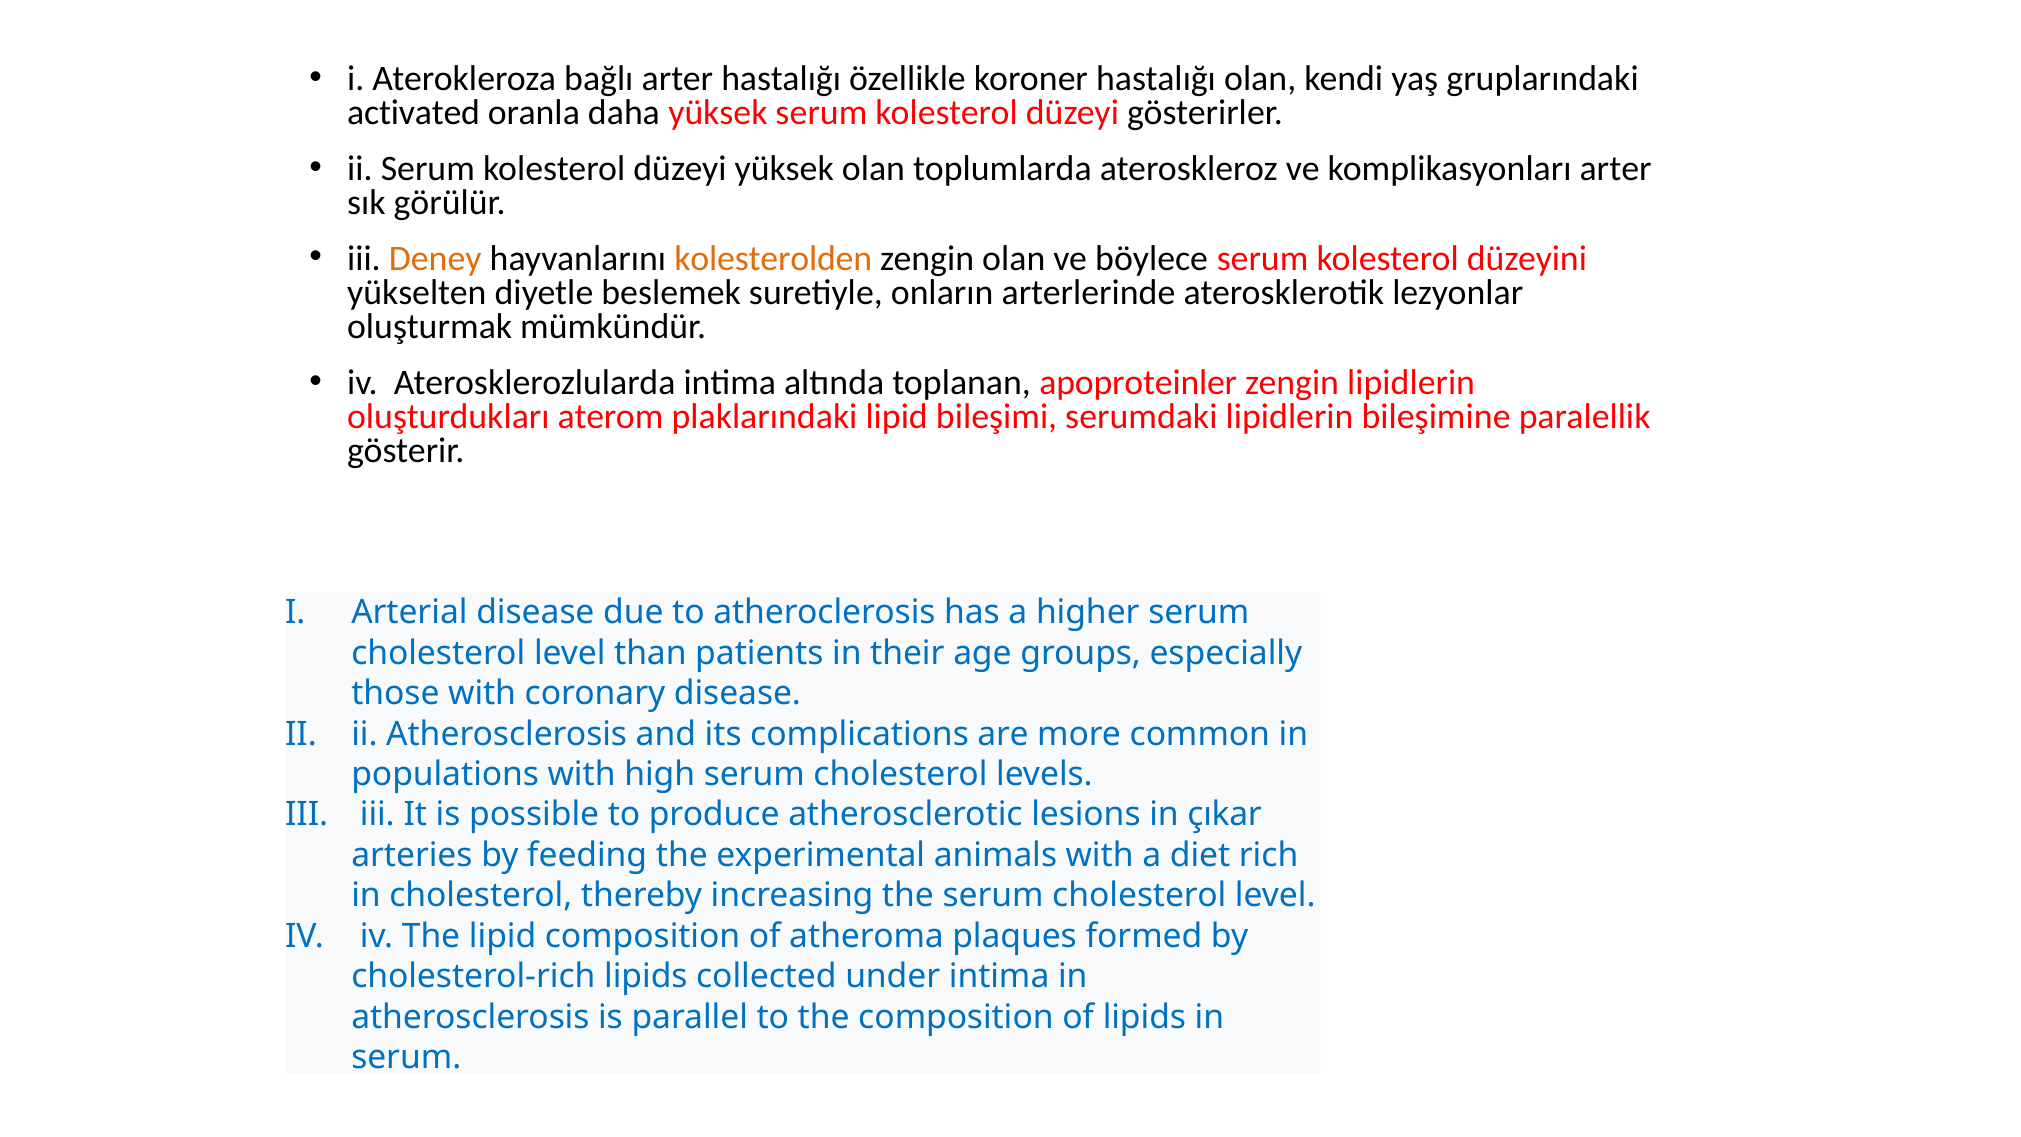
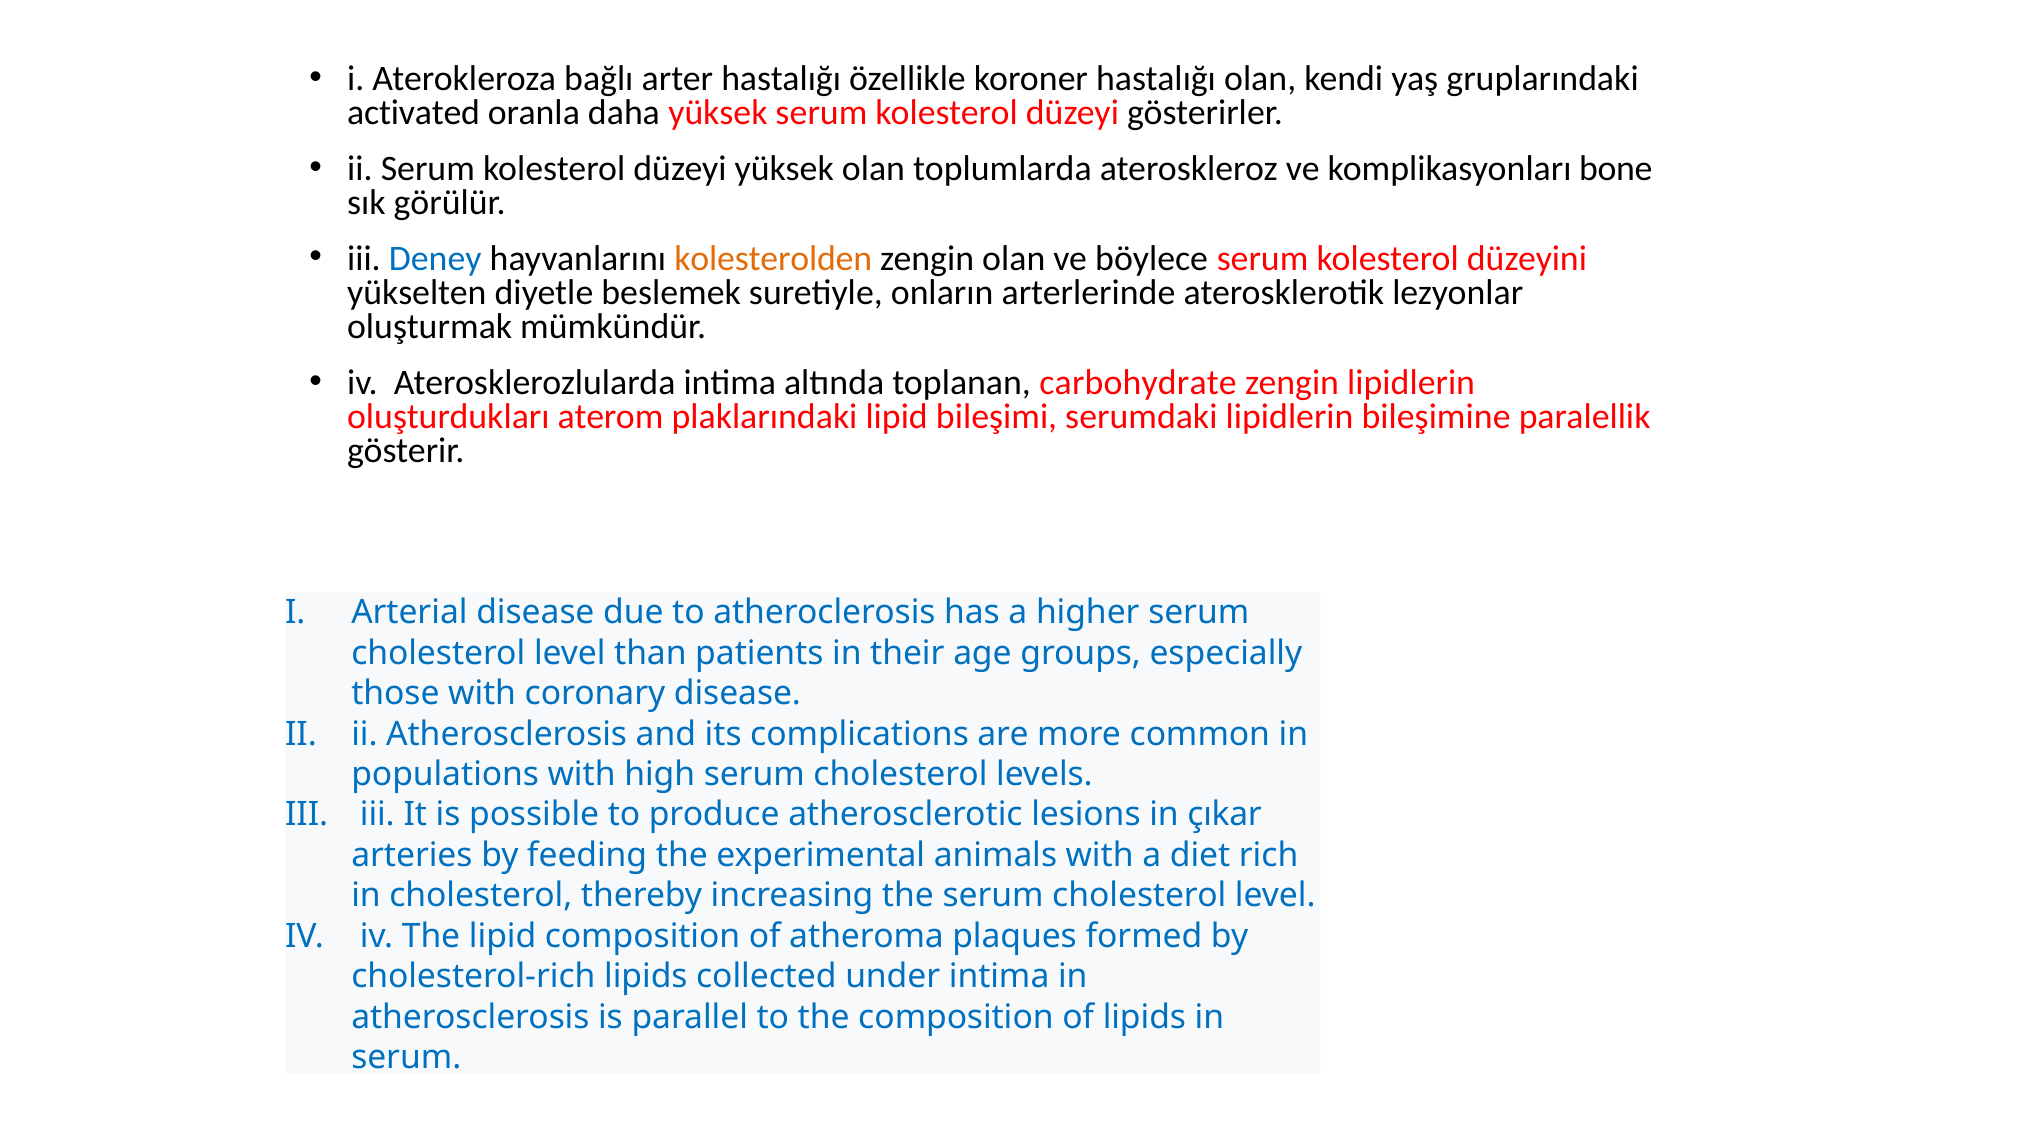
komplikasyonları arter: arter -> bone
Deney colour: orange -> blue
apoproteinler: apoproteinler -> carbohydrate
